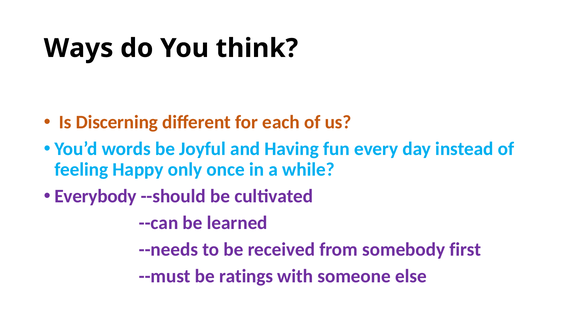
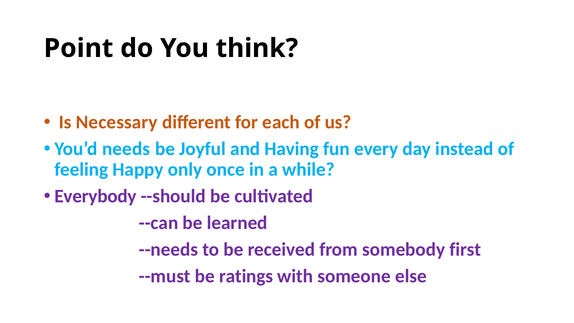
Ways: Ways -> Point
Discerning: Discerning -> Necessary
words: words -> needs
